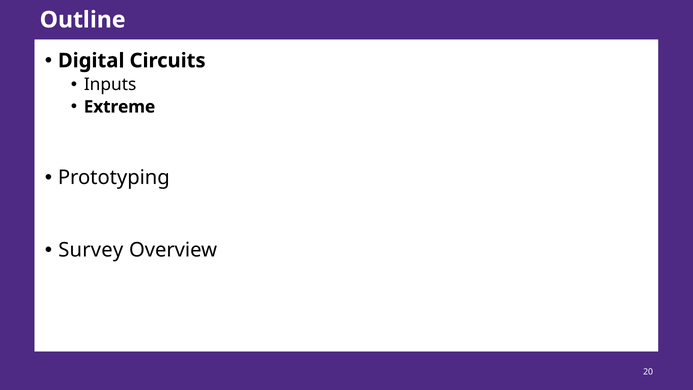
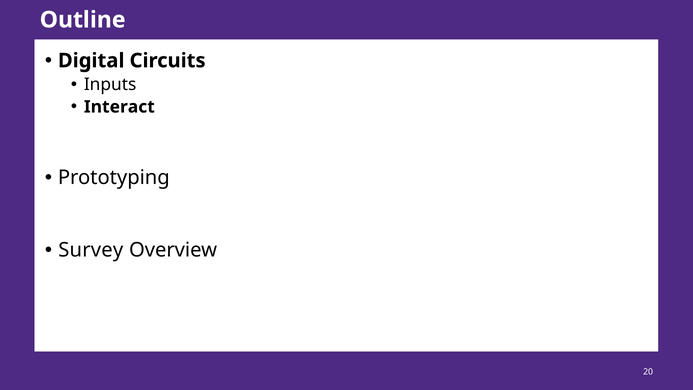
Extreme: Extreme -> Interact
